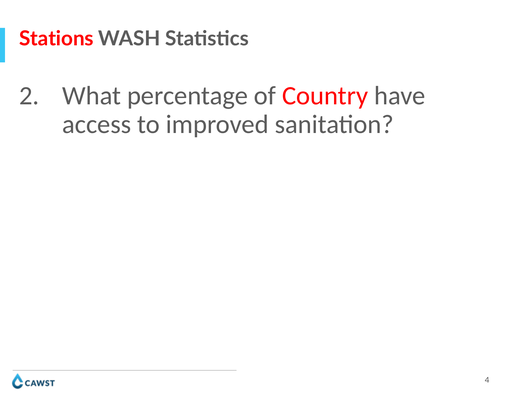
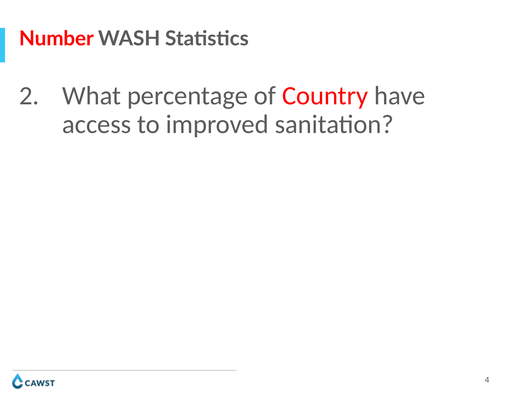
Stations: Stations -> Number
